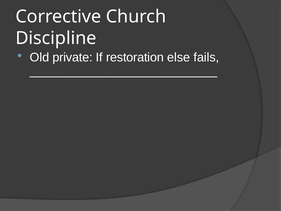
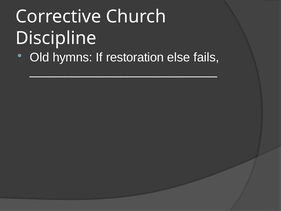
private: private -> hymns
